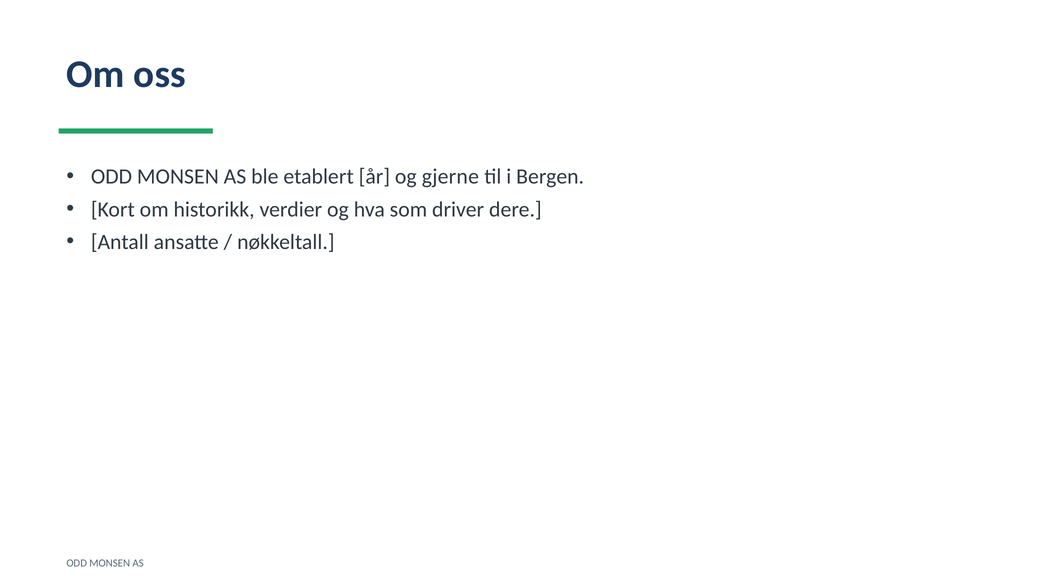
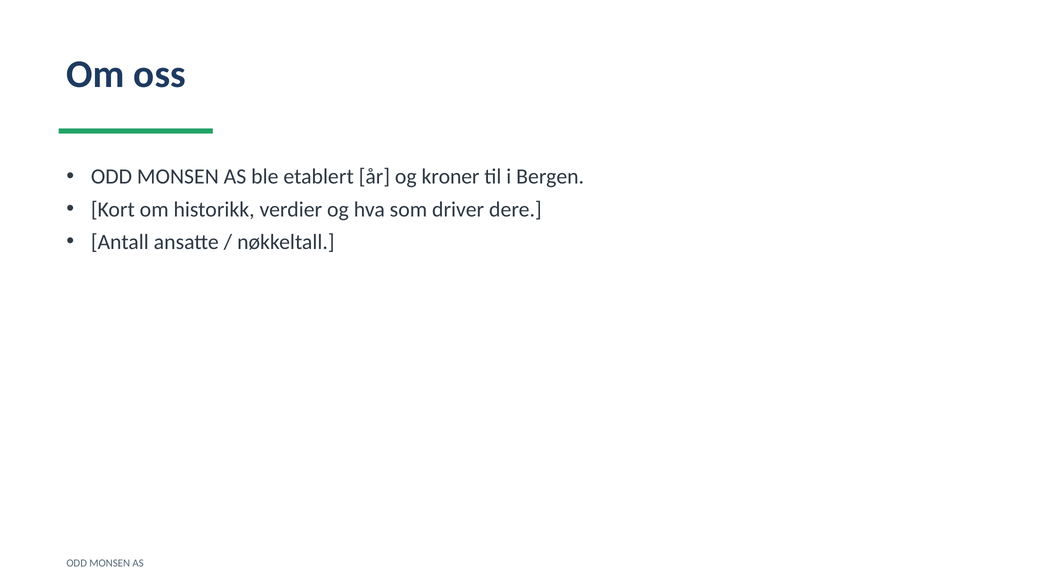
gjerne: gjerne -> kroner
